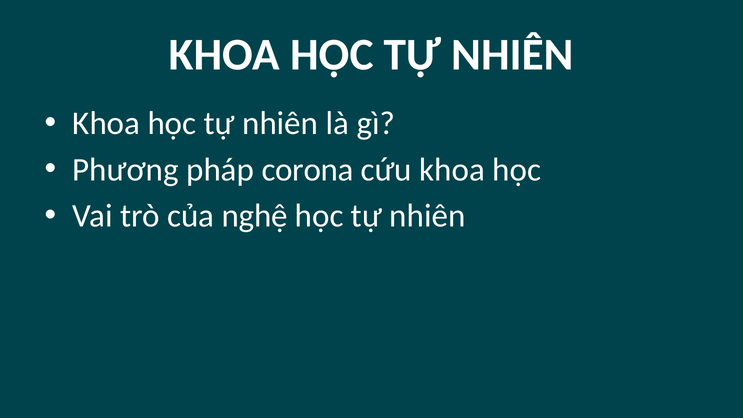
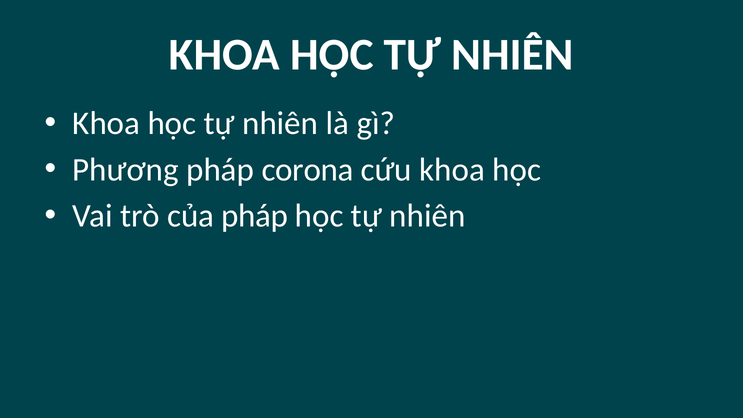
của nghệ: nghệ -> pháp
